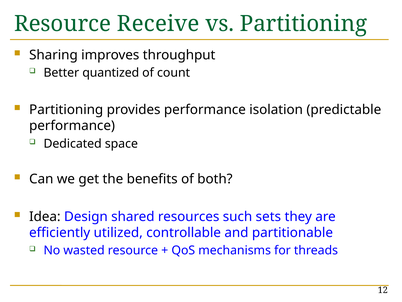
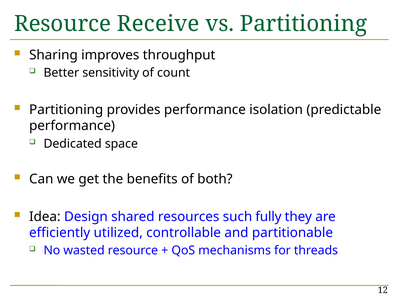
quantized: quantized -> sensitivity
sets: sets -> fully
